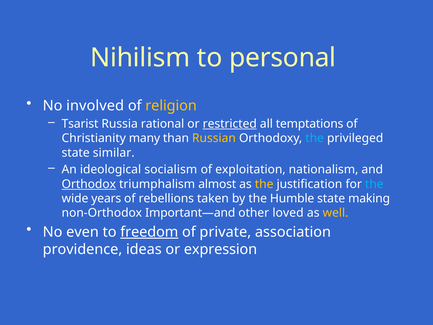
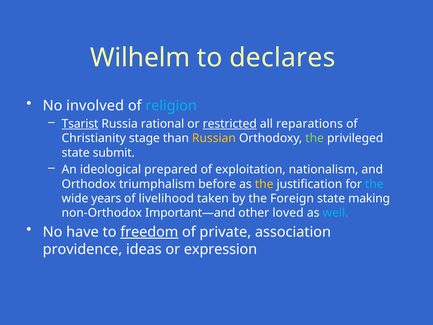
Nihilism: Nihilism -> Wilhelm
personal: personal -> declares
religion colour: yellow -> light blue
Tsarist underline: none -> present
temptations: temptations -> reparations
many: many -> stage
the at (315, 138) colour: light blue -> light green
similar: similar -> submit
socialism: socialism -> prepared
Orthodox underline: present -> none
almost: almost -> before
rebellions: rebellions -> livelihood
Humble: Humble -> Foreign
well colour: yellow -> light blue
even: even -> have
